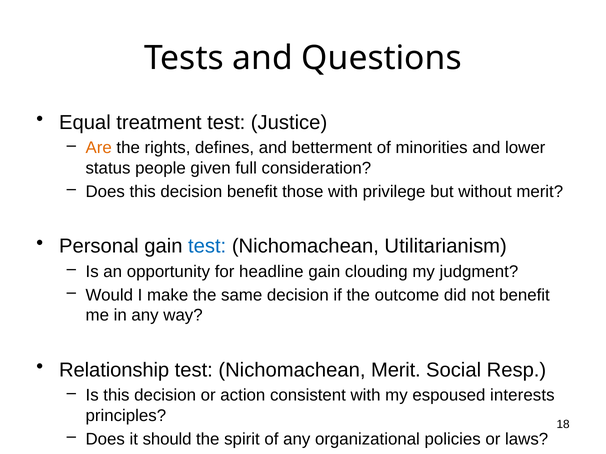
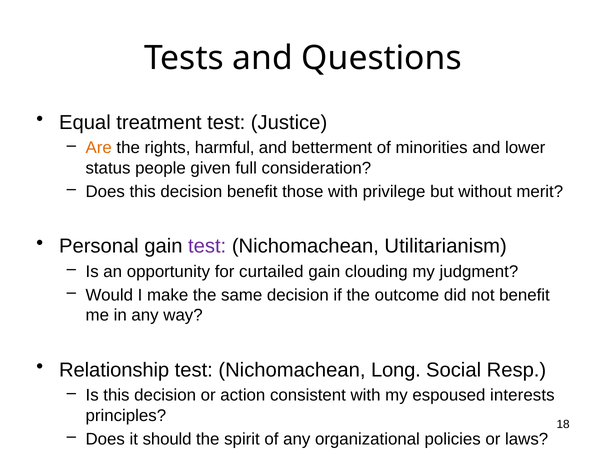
defines: defines -> harmful
test at (207, 247) colour: blue -> purple
headline: headline -> curtailed
Nichomachean Merit: Merit -> Long
